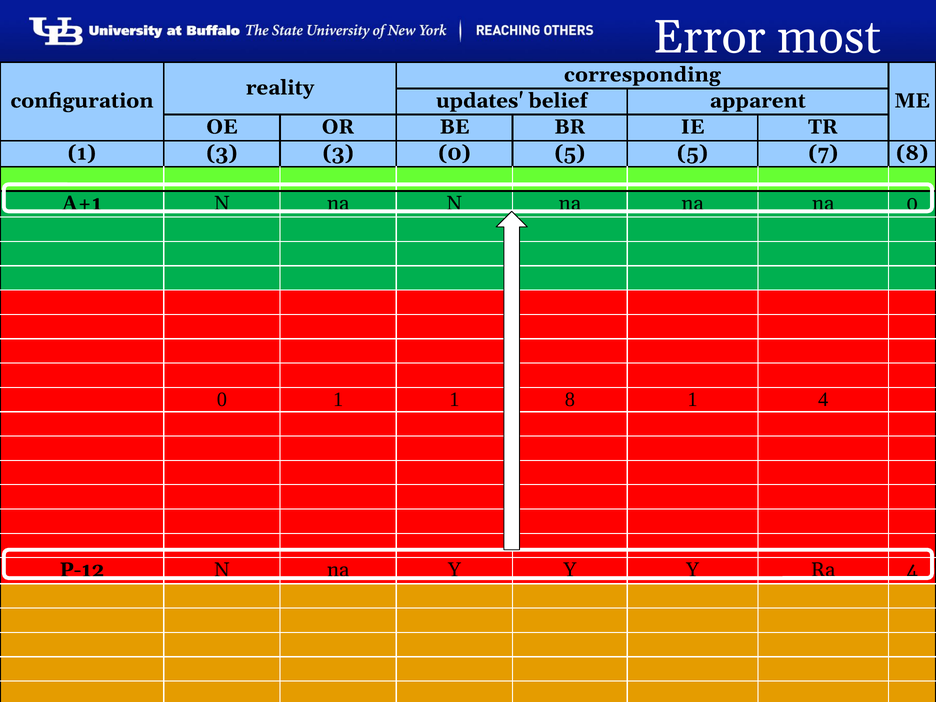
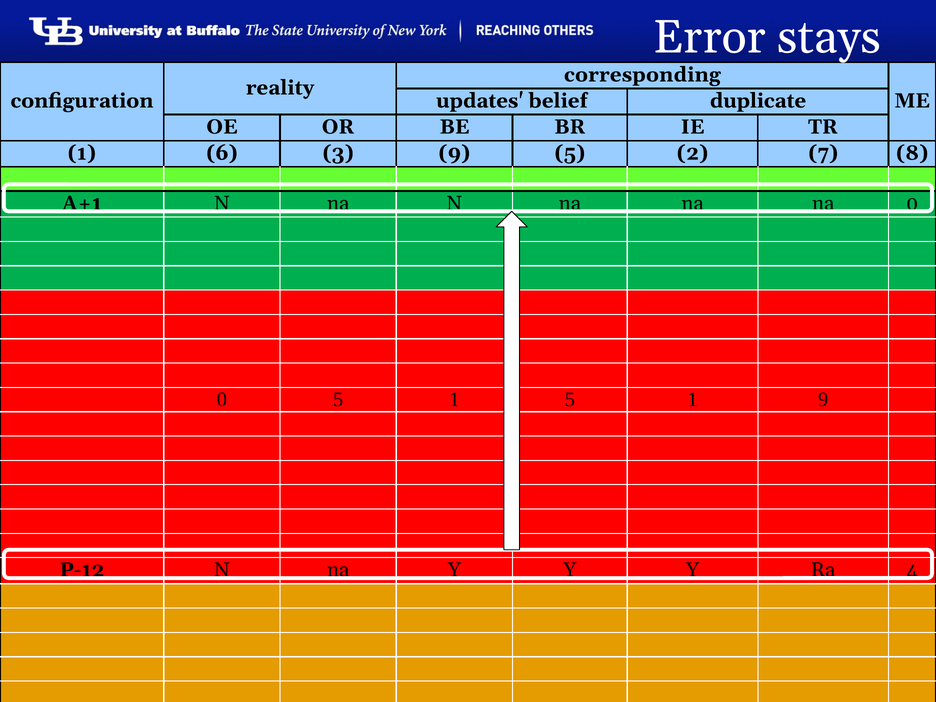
most: most -> stays
apparent: apparent -> duplicate
1 3: 3 -> 6
3 0: 0 -> 9
5 5: 5 -> 2
0 1: 1 -> 5
1 8: 8 -> 5
1 4: 4 -> 9
